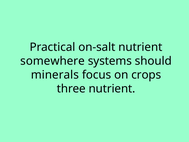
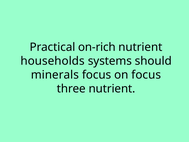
on-salt: on-salt -> on-rich
somewhere: somewhere -> households
on crops: crops -> focus
